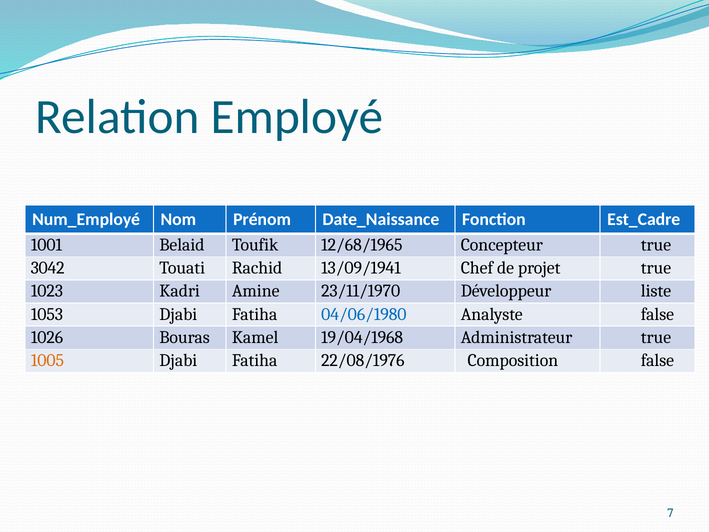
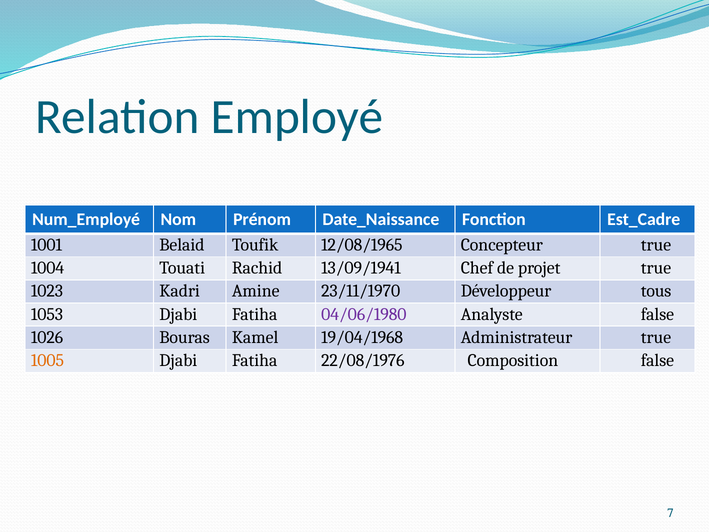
12/68/1965: 12/68/1965 -> 12/08/1965
3042: 3042 -> 1004
liste: liste -> tous
04/06/1980 colour: blue -> purple
